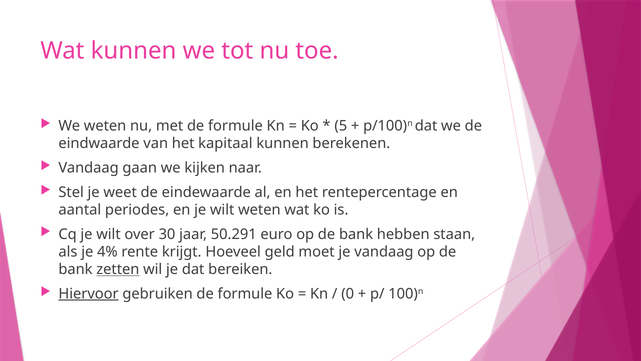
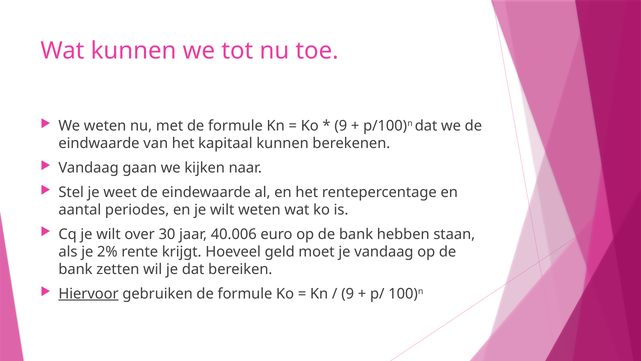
5 at (341, 126): 5 -> 9
50.291: 50.291 -> 40.006
4%: 4% -> 2%
zetten underline: present -> none
0 at (348, 293): 0 -> 9
